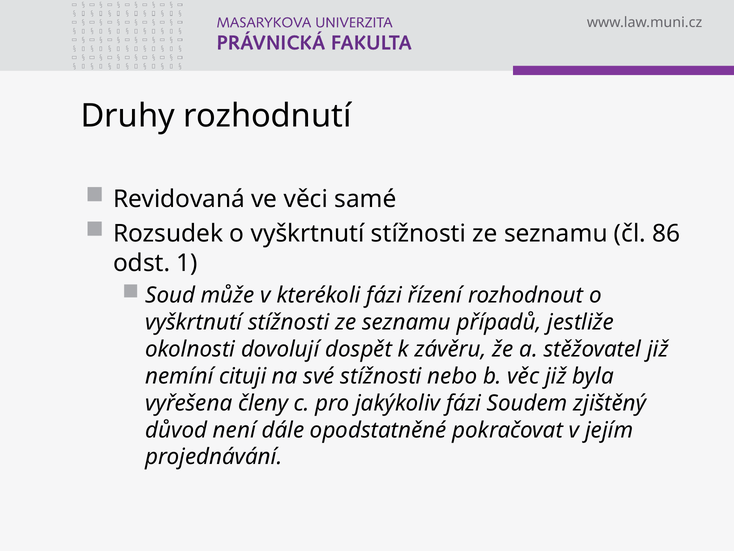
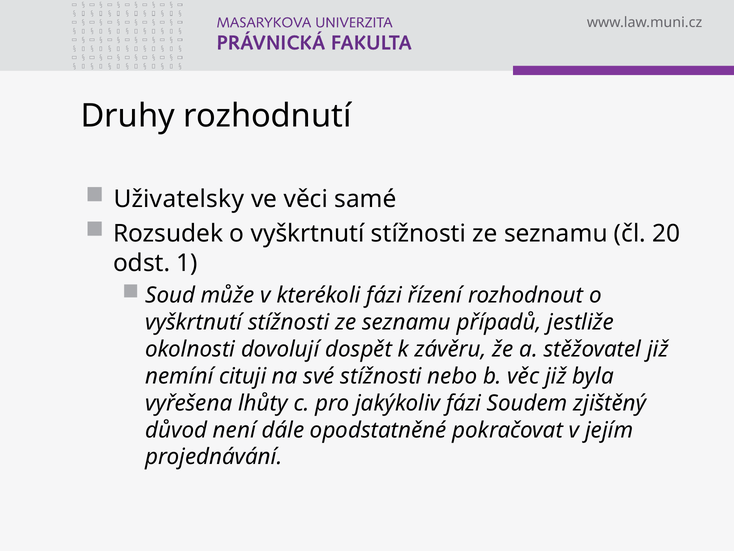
Revidovaná: Revidovaná -> Uživatelsky
86: 86 -> 20
členy: členy -> lhůty
